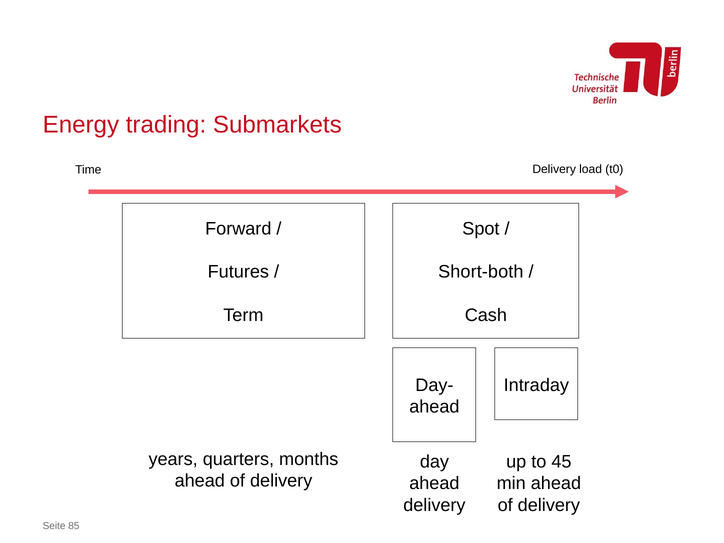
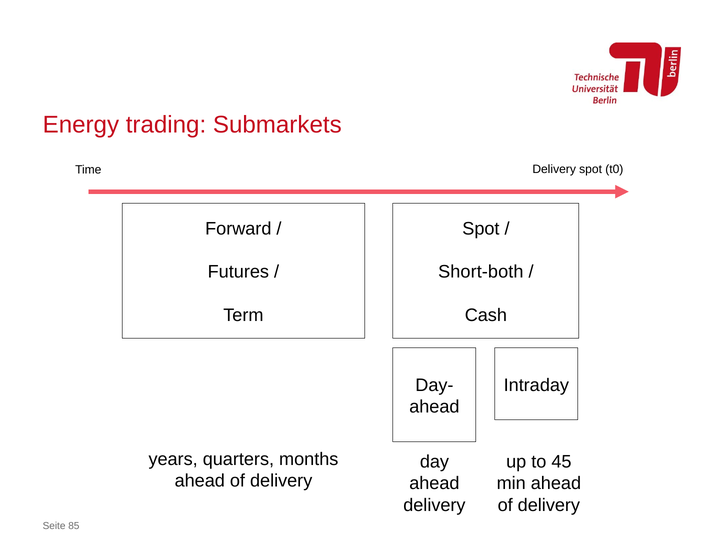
Delivery load: load -> spot
